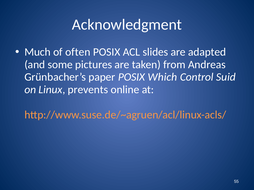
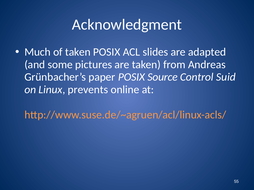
of often: often -> taken
Which: Which -> Source
